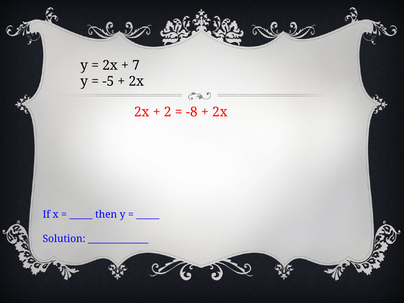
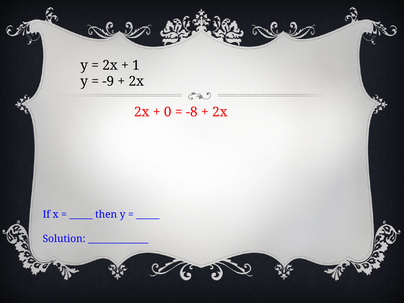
7: 7 -> 1
-5: -5 -> -9
2: 2 -> 0
